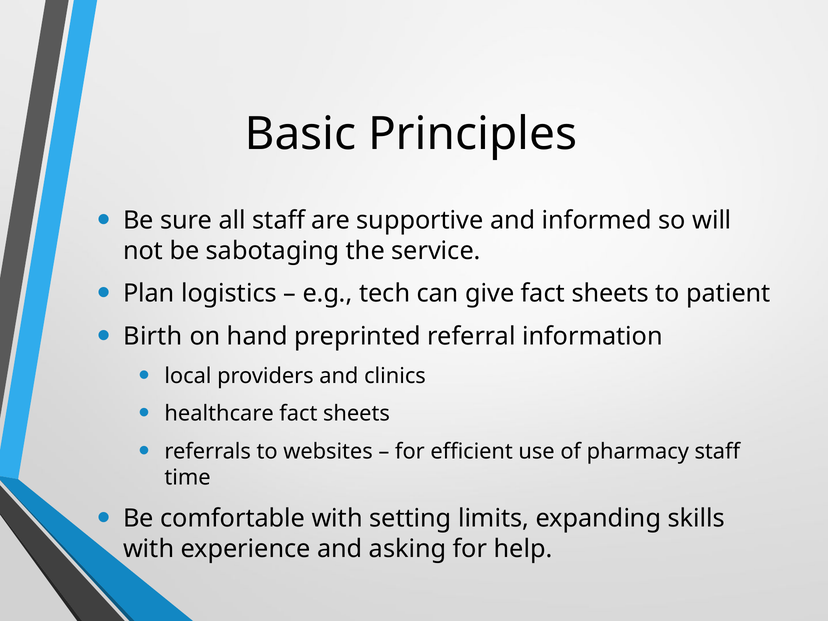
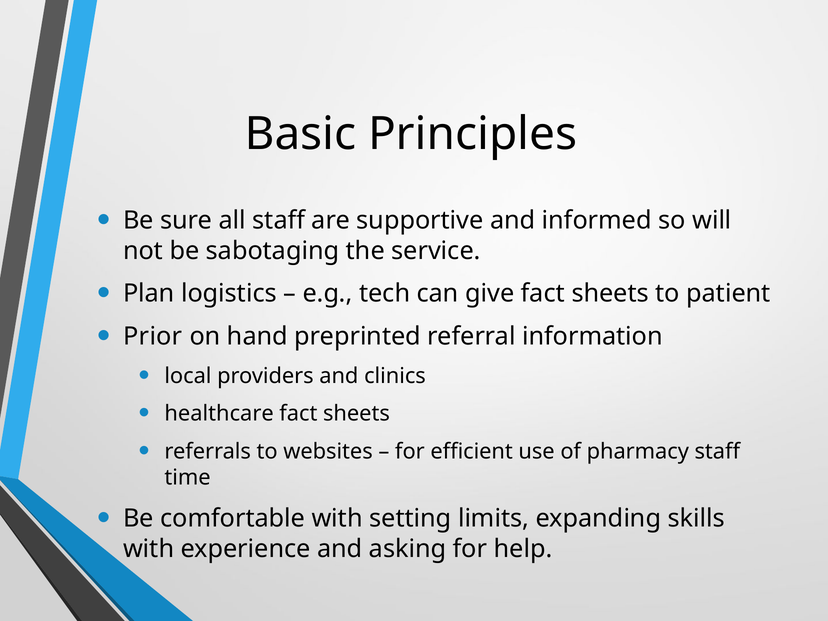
Birth: Birth -> Prior
